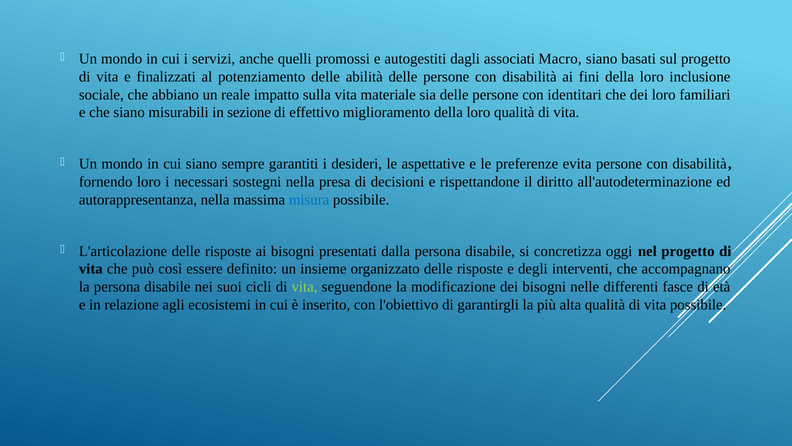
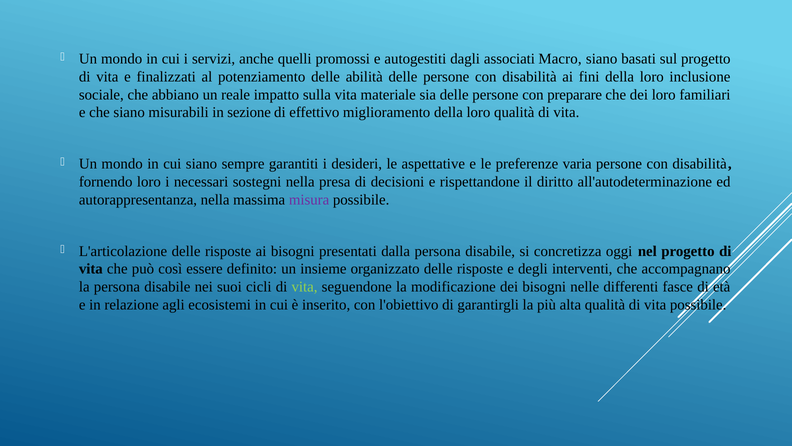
identitari: identitari -> preparare
evita: evita -> varia
misura colour: blue -> purple
